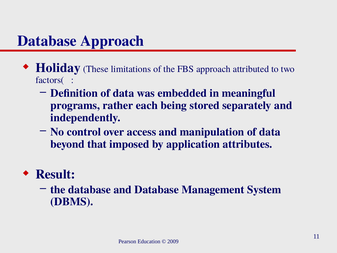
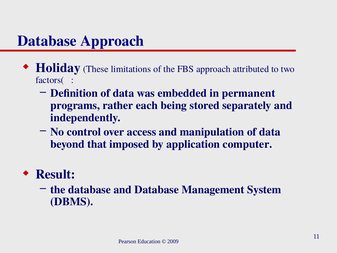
meaningful: meaningful -> permanent
attributes: attributes -> computer
